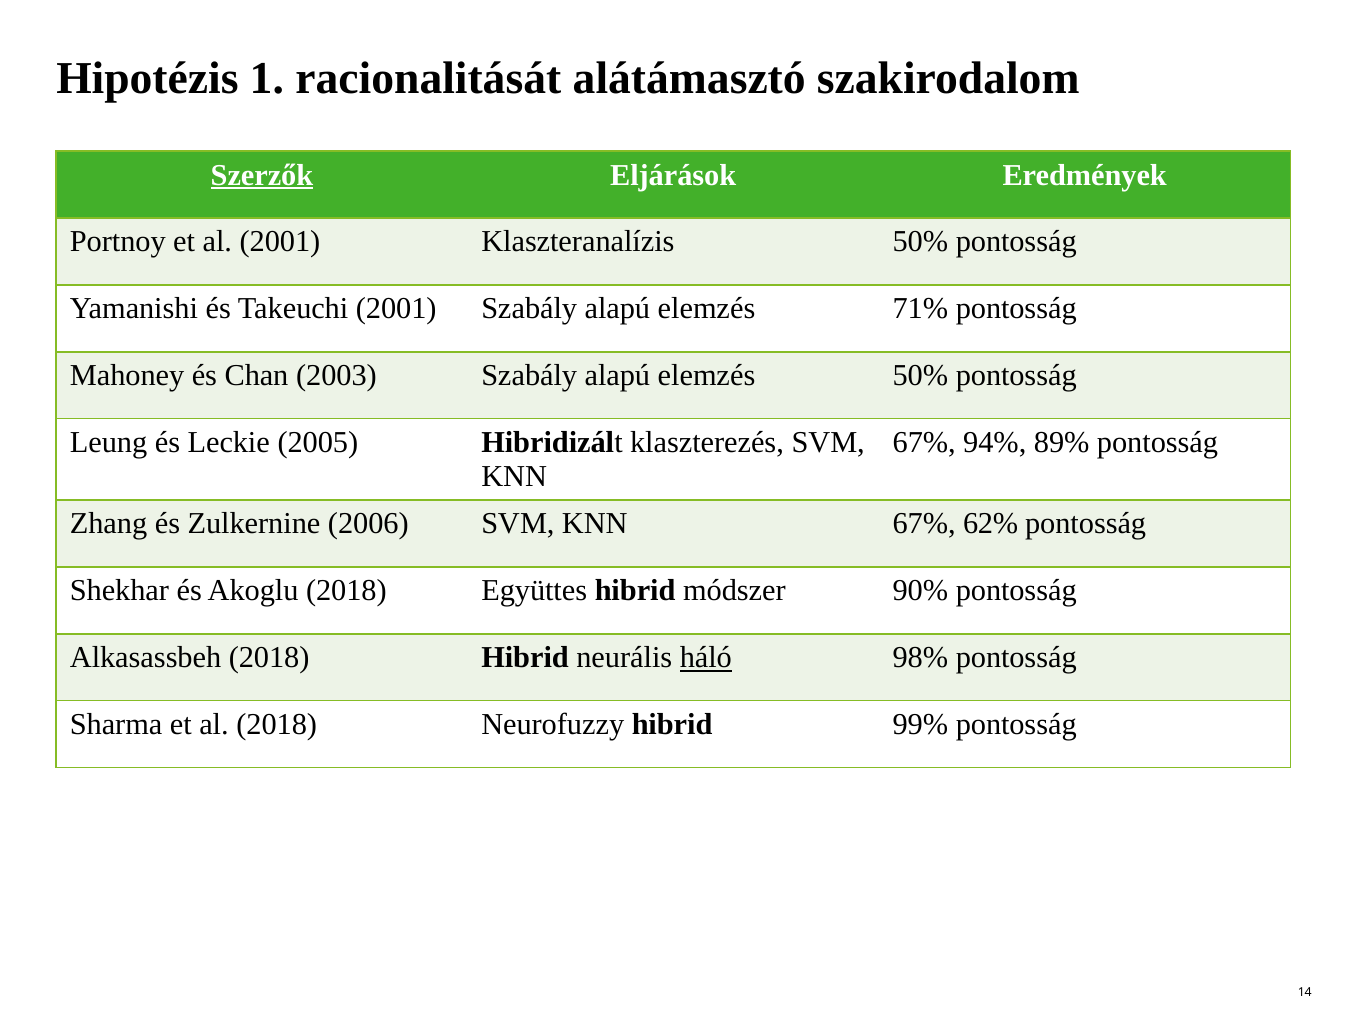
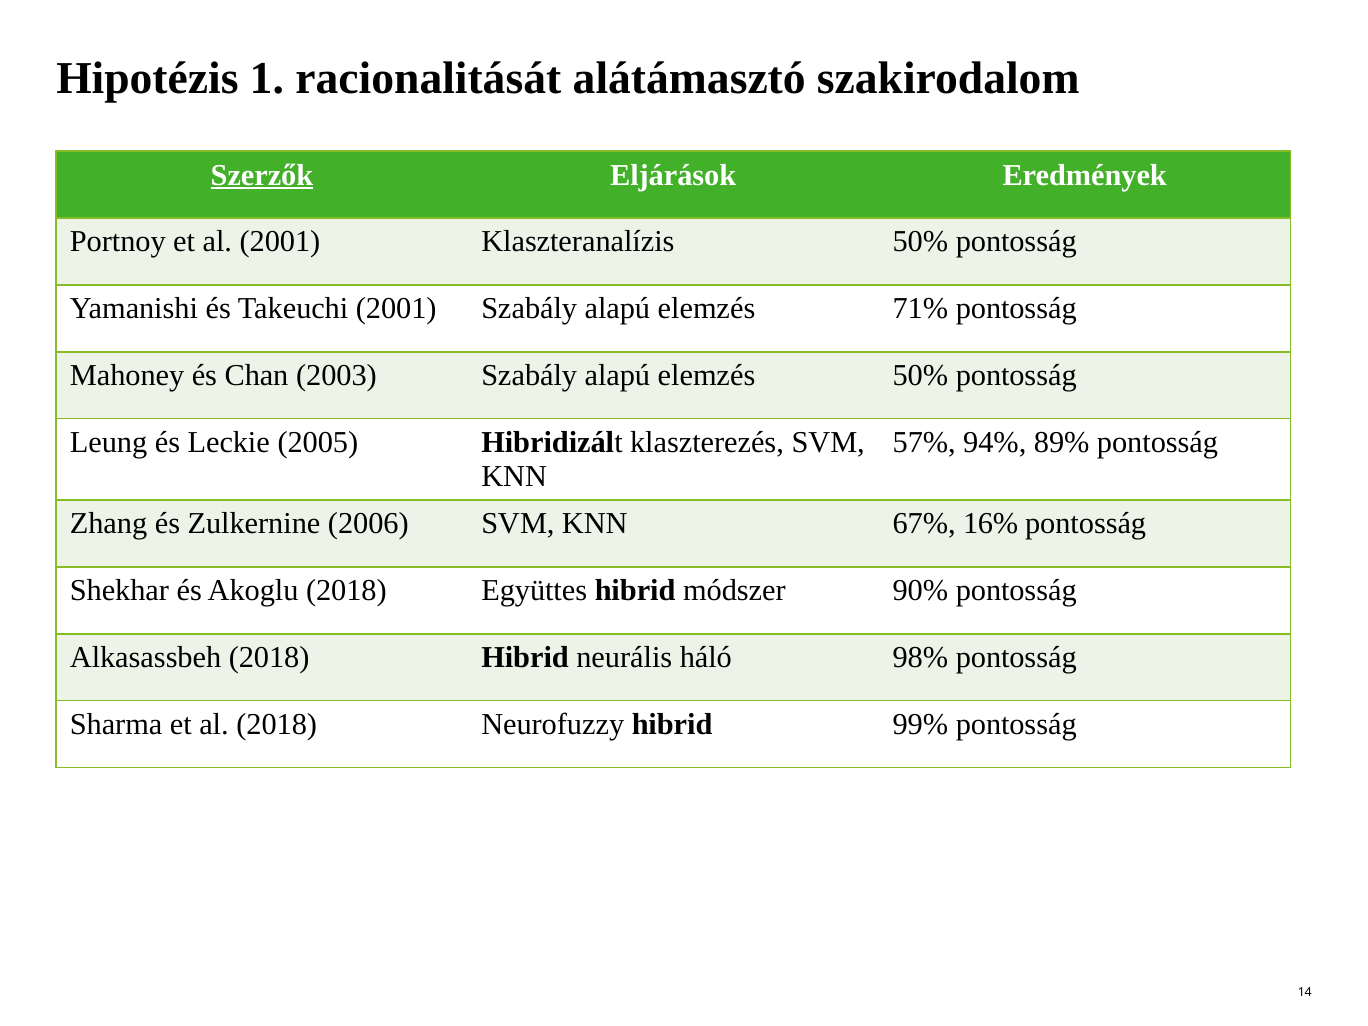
67% at (924, 443): 67% -> 57%
62%: 62% -> 16%
háló underline: present -> none
